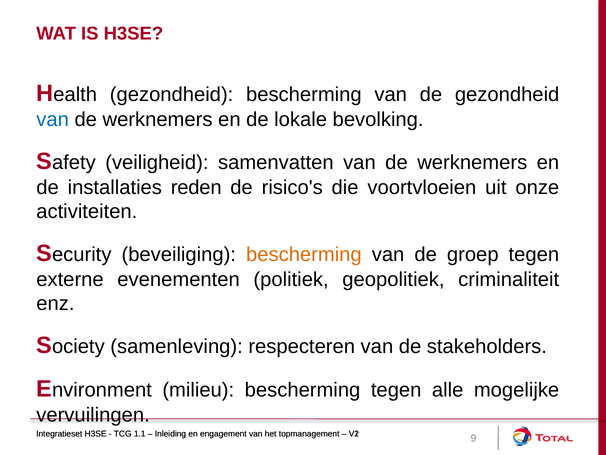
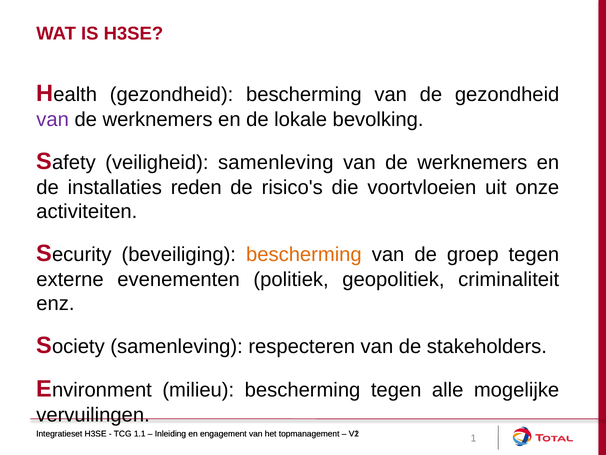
van at (53, 119) colour: blue -> purple
veiligheid samenvatten: samenvatten -> samenleving
9: 9 -> 1
